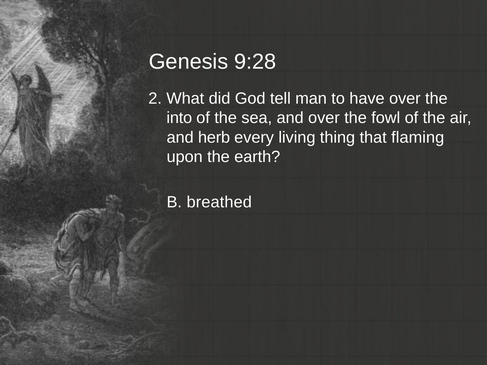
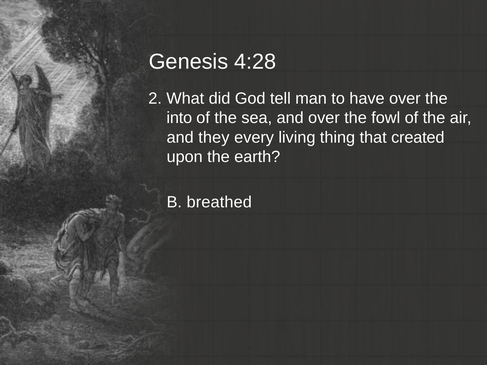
9:28: 9:28 -> 4:28
herb: herb -> they
flaming: flaming -> created
